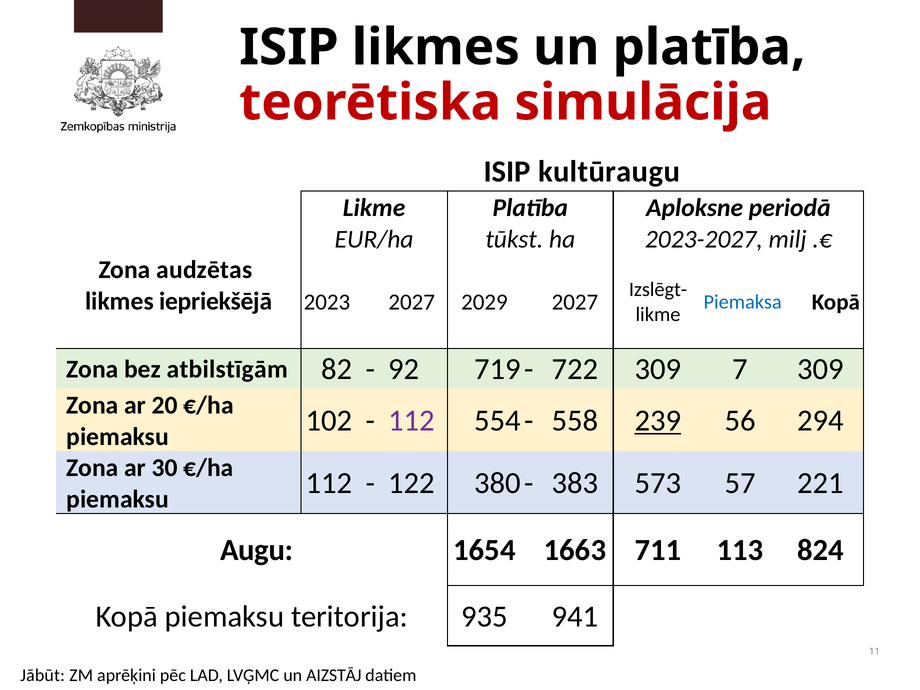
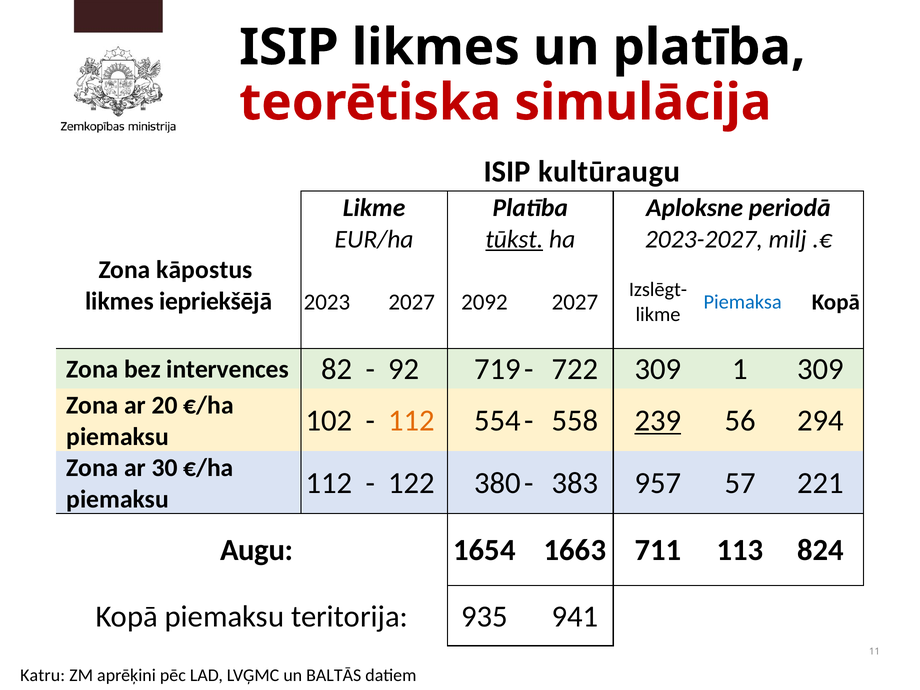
tūkst underline: none -> present
audzētas: audzētas -> kāpostus
2029: 2029 -> 2092
atbilstīgām: atbilstīgām -> intervences
7: 7 -> 1
112 at (412, 421) colour: purple -> orange
573: 573 -> 957
Jābūt: Jābūt -> Katru
AIZSTĀJ: AIZSTĀJ -> BALTĀS
